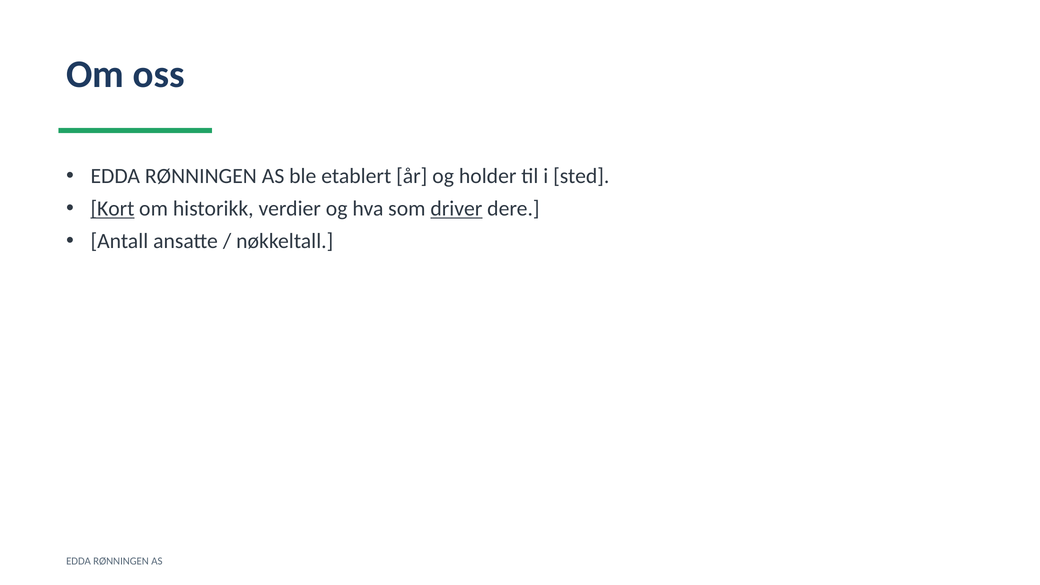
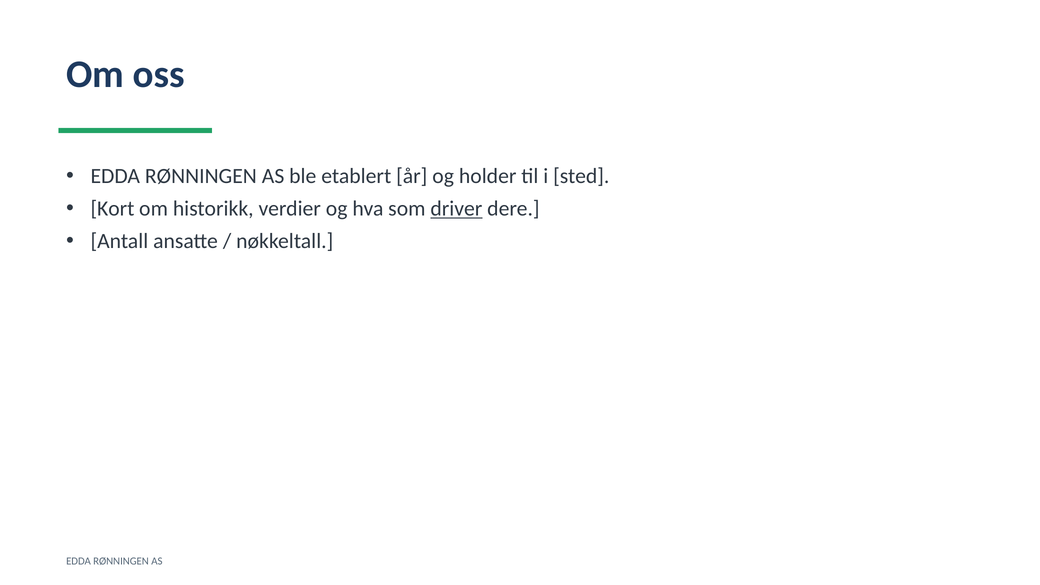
Kort underline: present -> none
